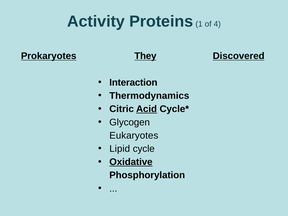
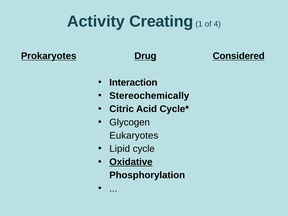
Proteins: Proteins -> Creating
They: They -> Drug
Discovered: Discovered -> Considered
Thermodynamics: Thermodynamics -> Stereochemically
Acid underline: present -> none
